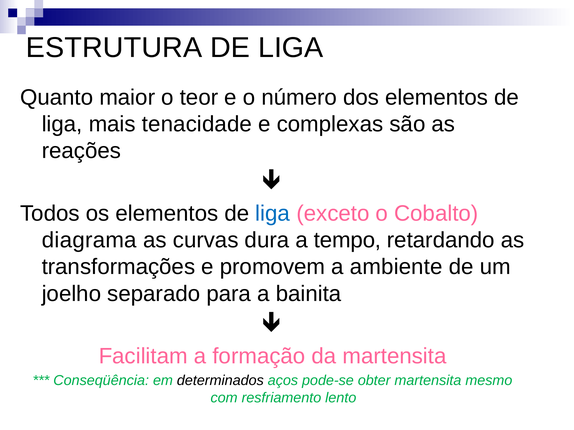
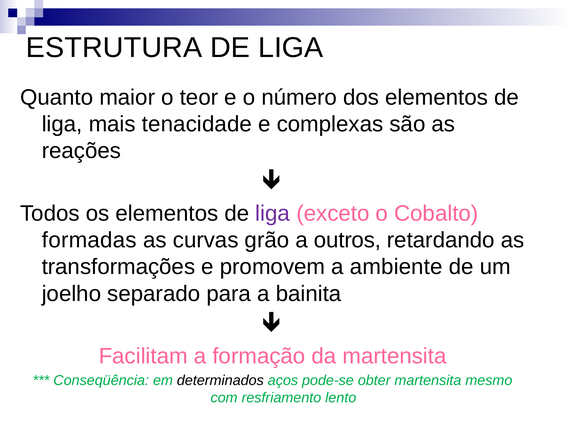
liga at (273, 214) colour: blue -> purple
diagrama: diagrama -> formadas
dura: dura -> grão
tempo: tempo -> outros
